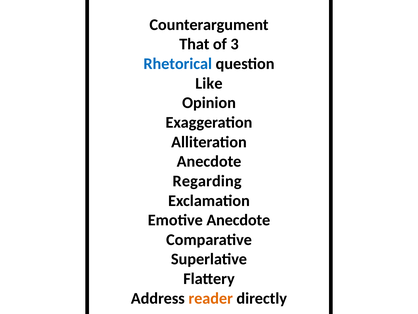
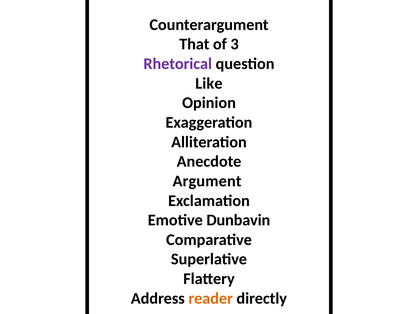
Rhetorical colour: blue -> purple
Regarding: Regarding -> Argument
Emotive Anecdote: Anecdote -> Dunbavin
